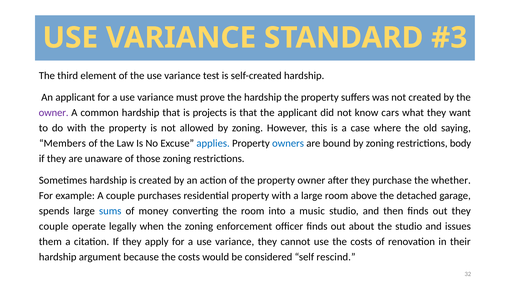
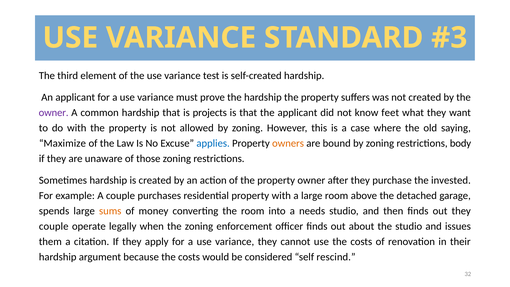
cars: cars -> feet
Members: Members -> Maximize
owners colour: blue -> orange
whether: whether -> invested
sums colour: blue -> orange
music: music -> needs
